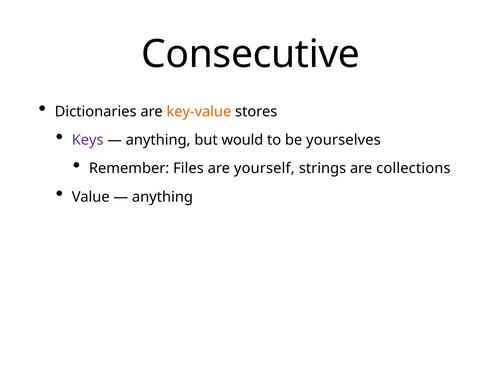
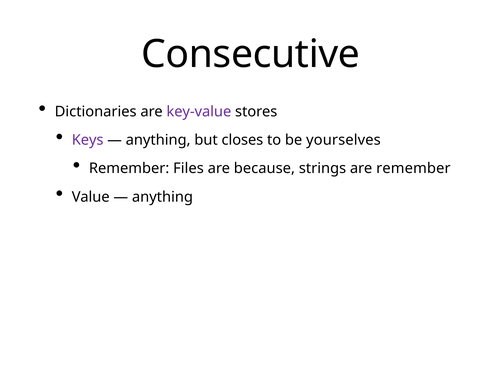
key-value colour: orange -> purple
would: would -> closes
yourself: yourself -> because
are collections: collections -> remember
